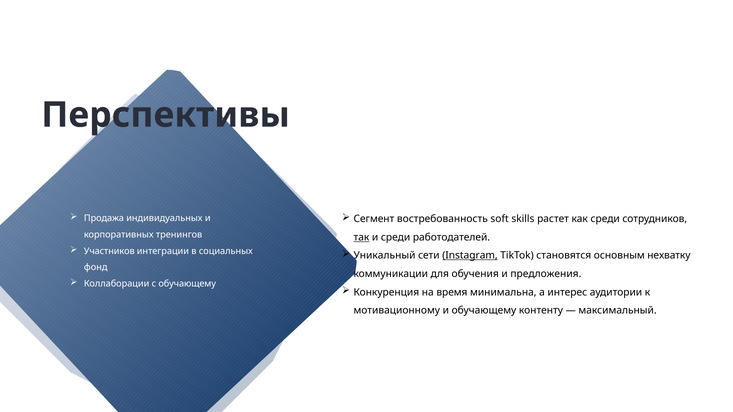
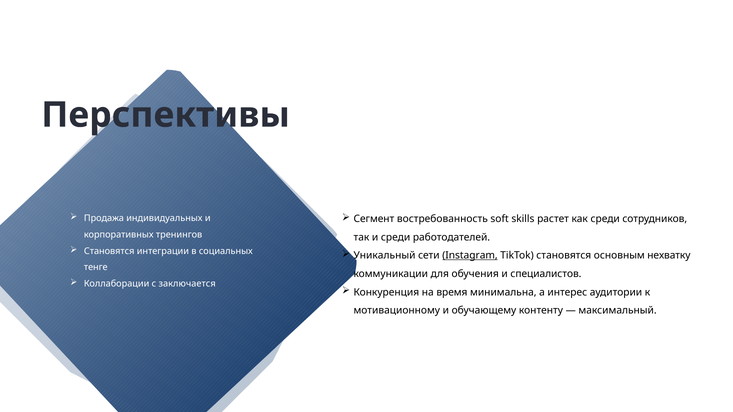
так underline: present -> none
Участников at (109, 251): Участников -> Становятся
фонд: фонд -> тенге
предложения: предложения -> специалистов
с обучающему: обучающему -> заключается
